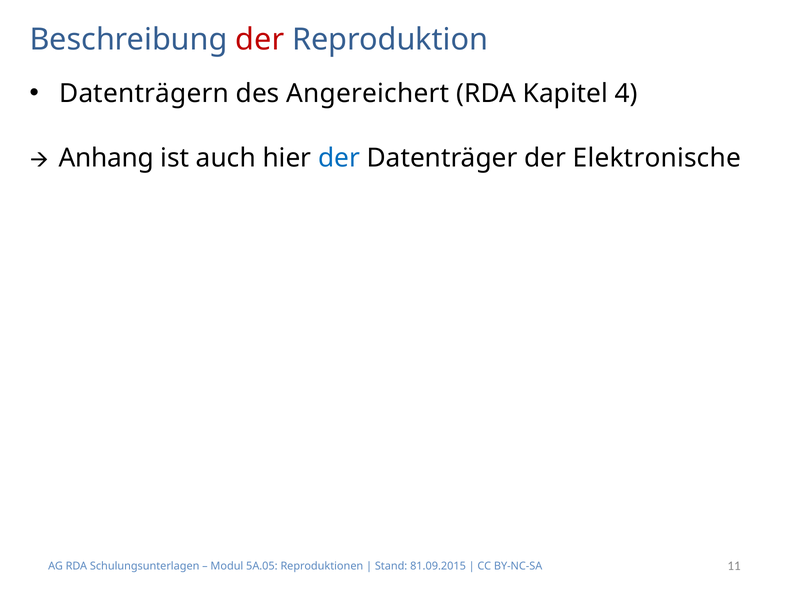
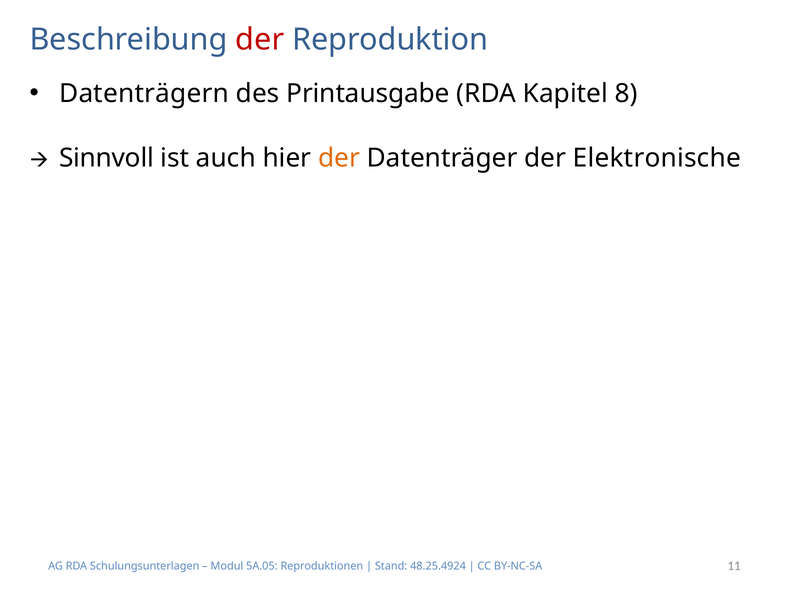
Angereichert: Angereichert -> Printausgabe
4: 4 -> 8
Anhang: Anhang -> Sinnvoll
der at (339, 158) colour: blue -> orange
81.09.2015: 81.09.2015 -> 48.25.4924
